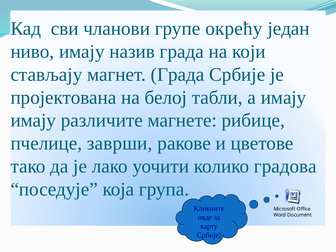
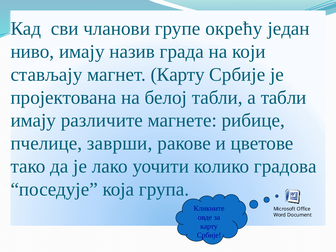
магнет Града: Града -> Карту
а имају: имају -> табли
